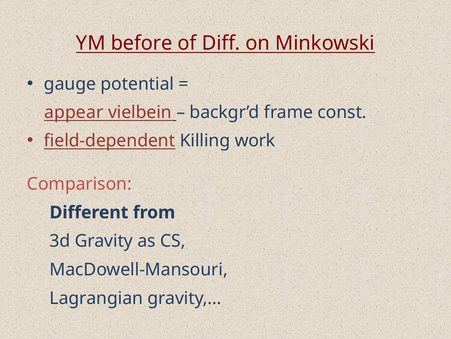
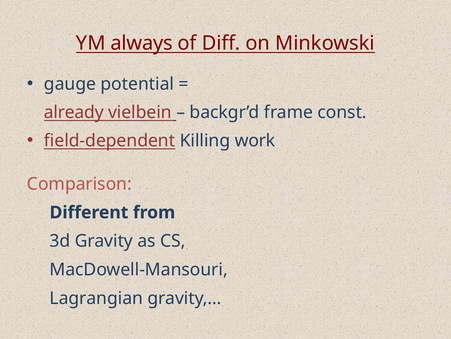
before: before -> always
appear: appear -> already
